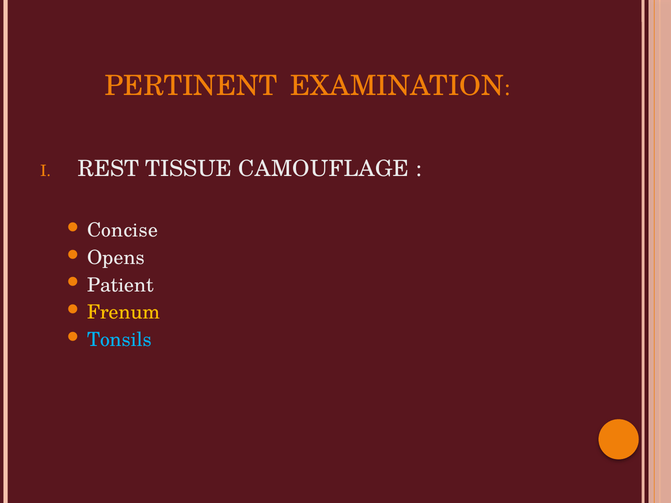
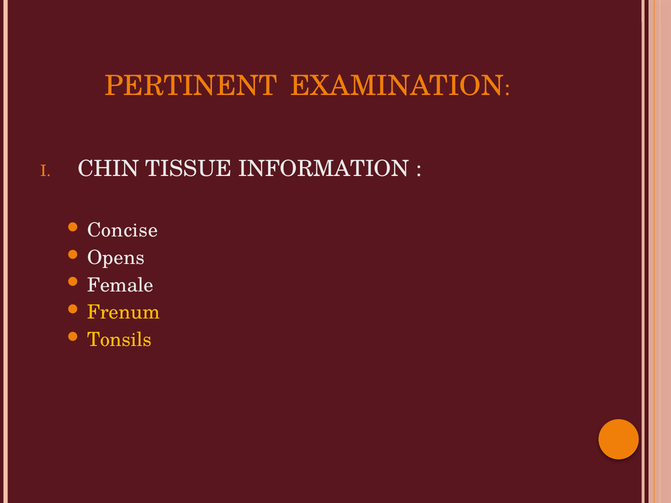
REST: REST -> CHIN
CAMOUFLAGE: CAMOUFLAGE -> INFORMATION
Patient: Patient -> Female
Tonsils colour: light blue -> yellow
